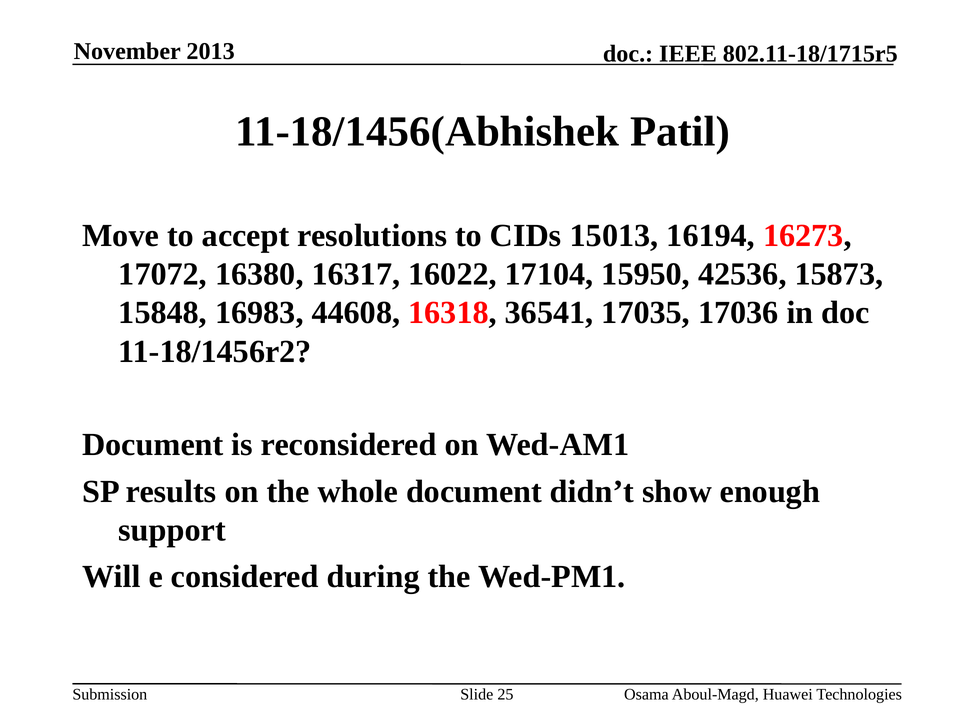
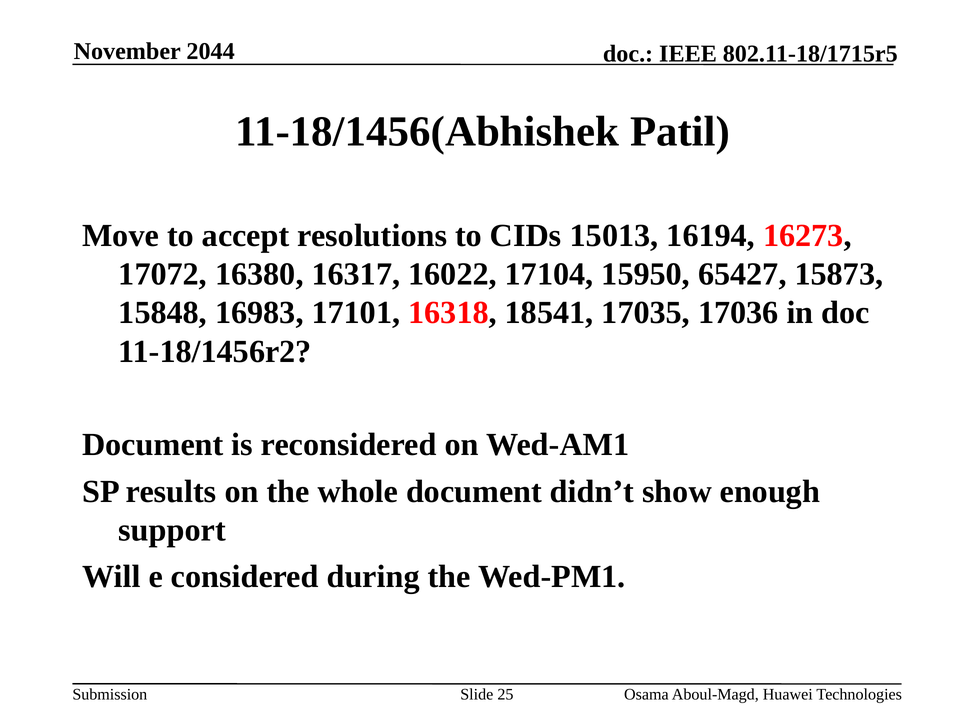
2013: 2013 -> 2044
42536: 42536 -> 65427
44608: 44608 -> 17101
36541: 36541 -> 18541
